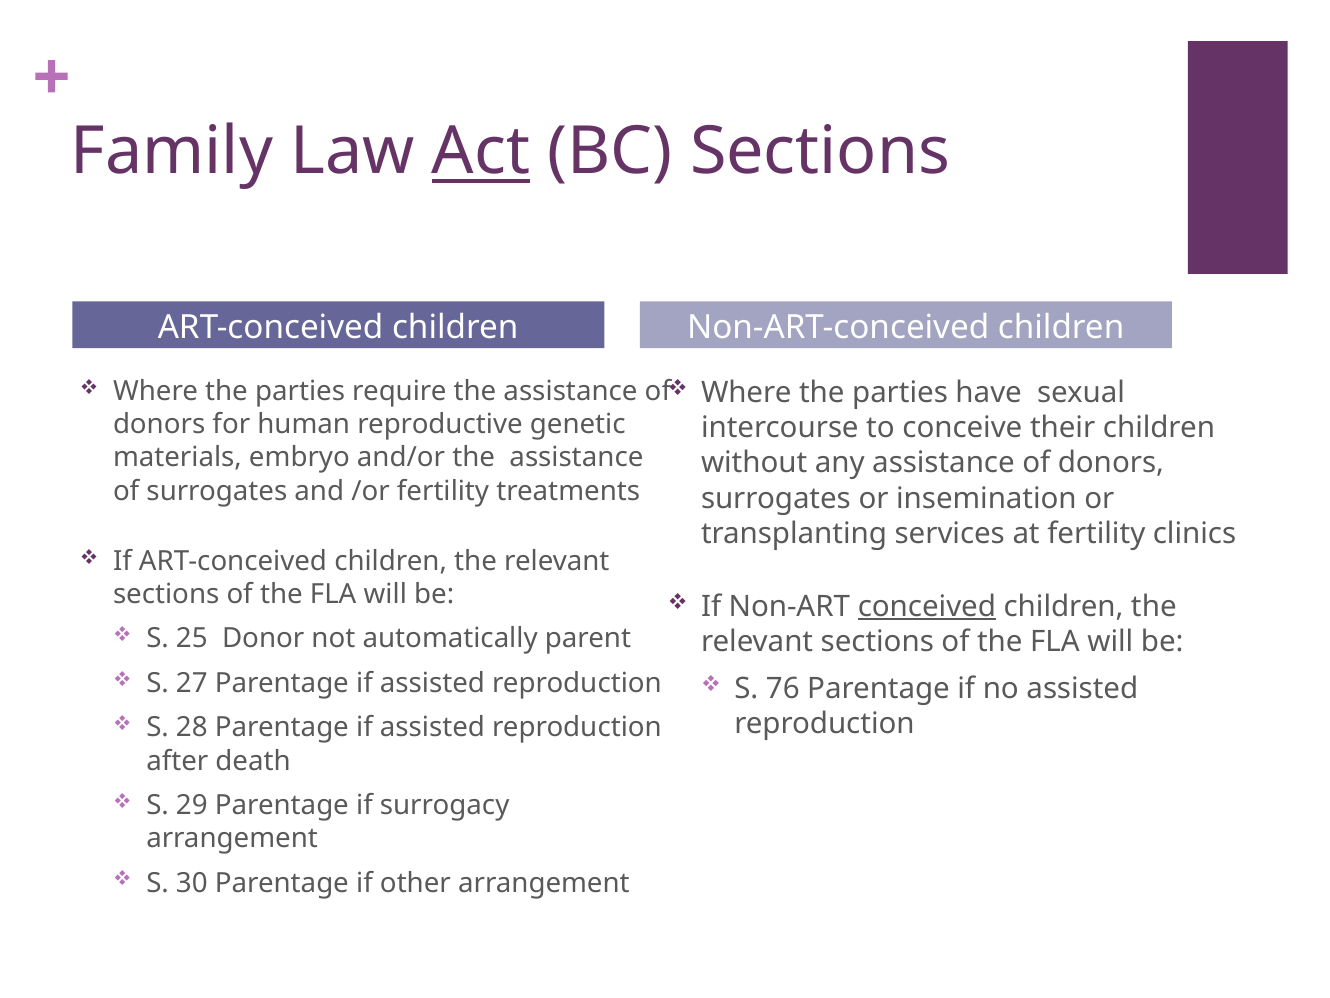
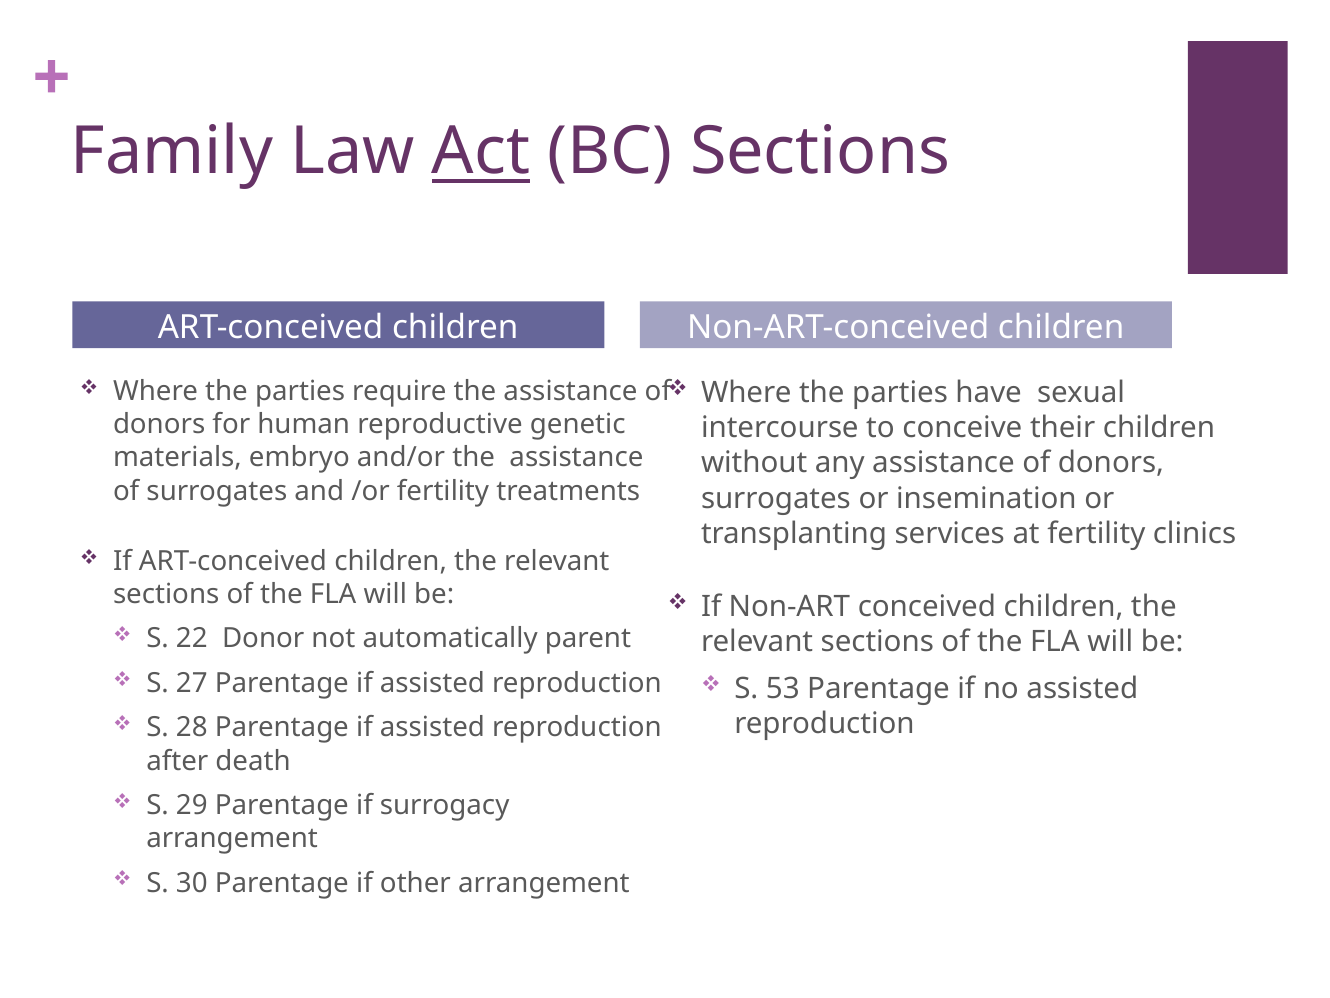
conceived underline: present -> none
25: 25 -> 22
76: 76 -> 53
